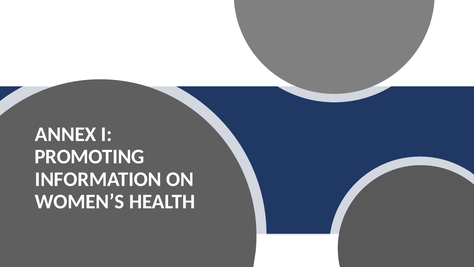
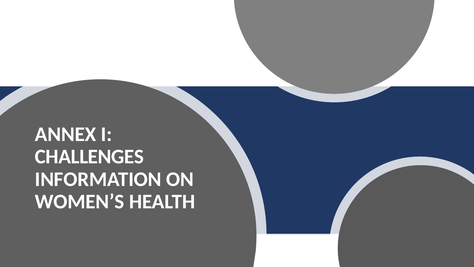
PROMOTING: PROMOTING -> CHALLENGES
